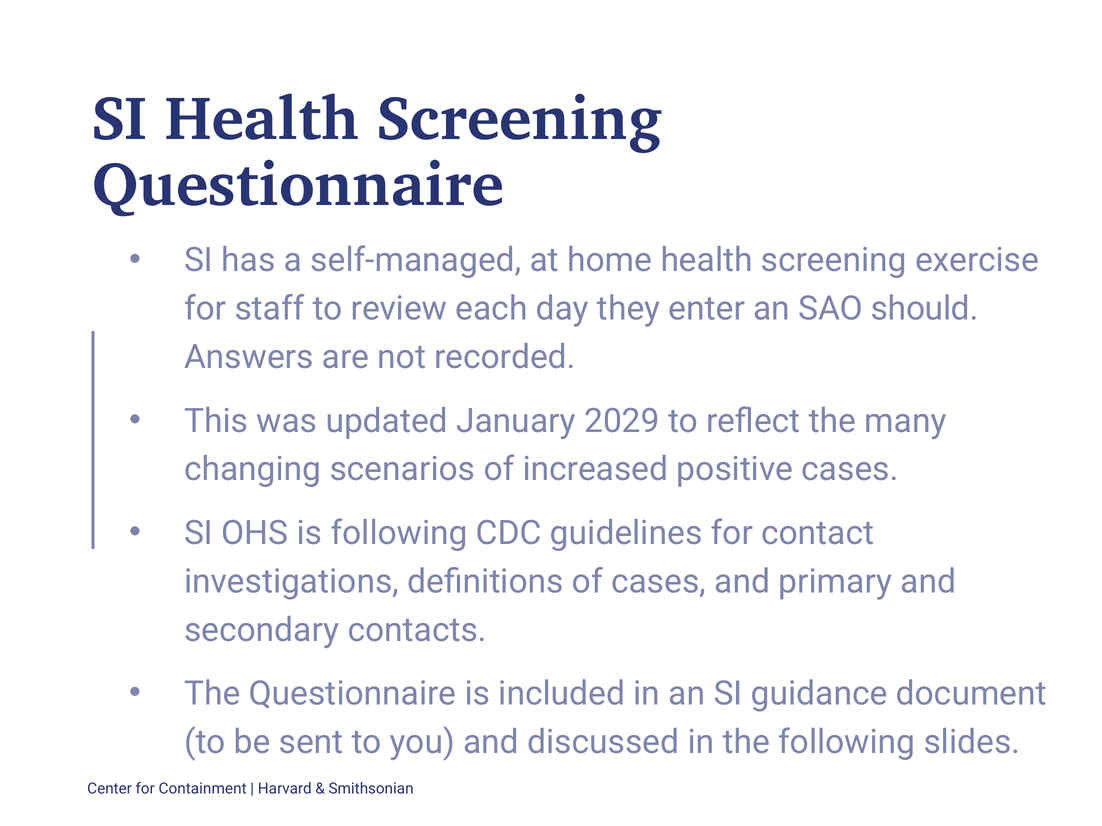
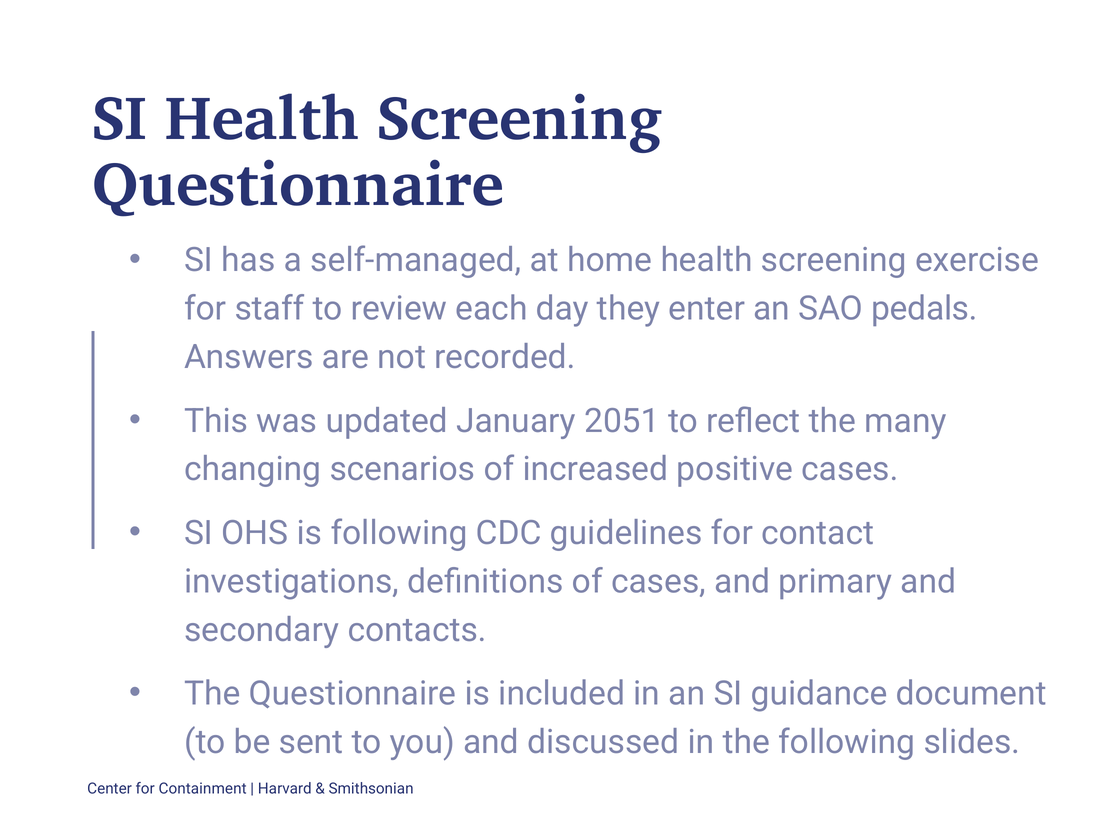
should: should -> pedals
2029: 2029 -> 2051
